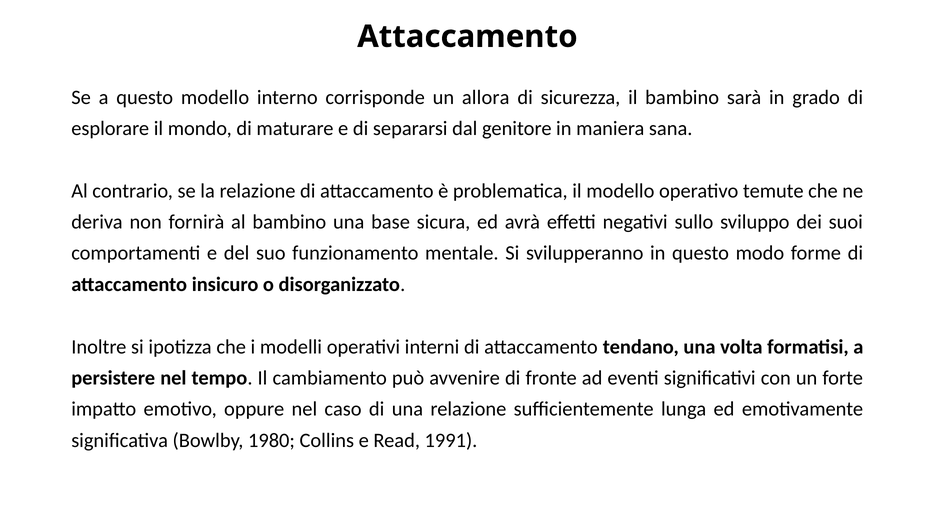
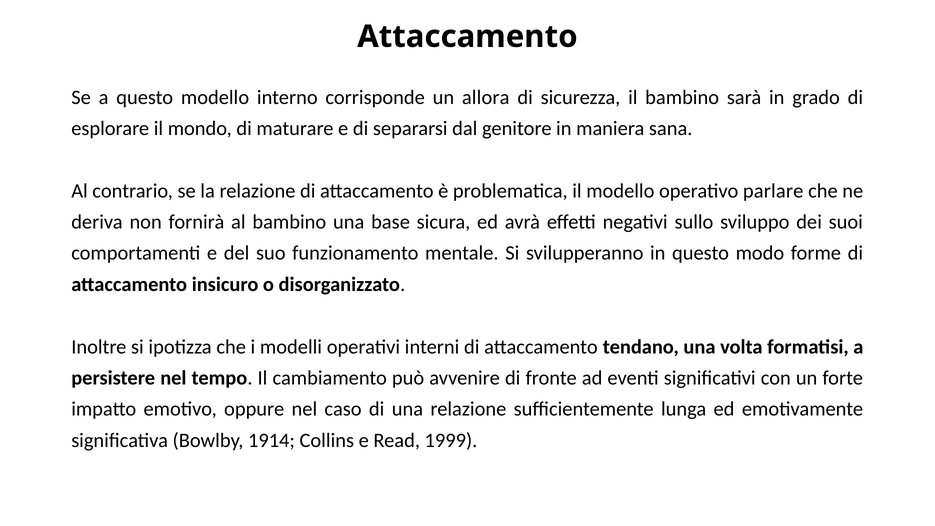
temute: temute -> parlare
1980: 1980 -> 1914
1991: 1991 -> 1999
